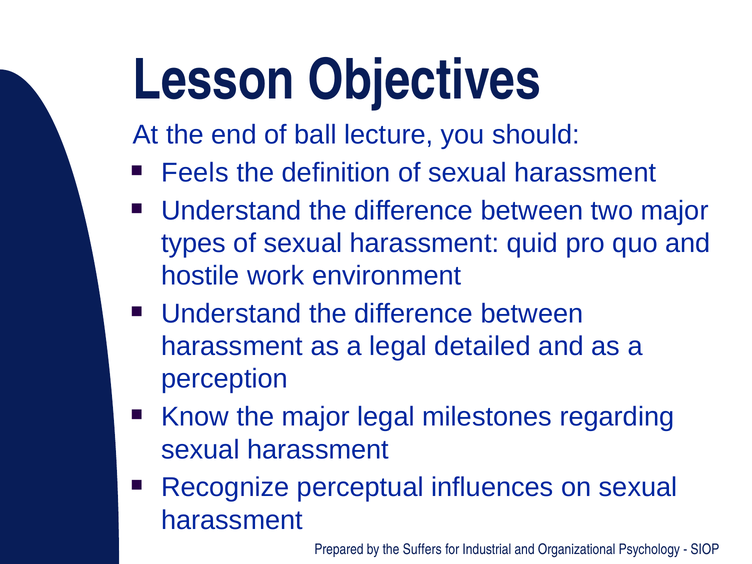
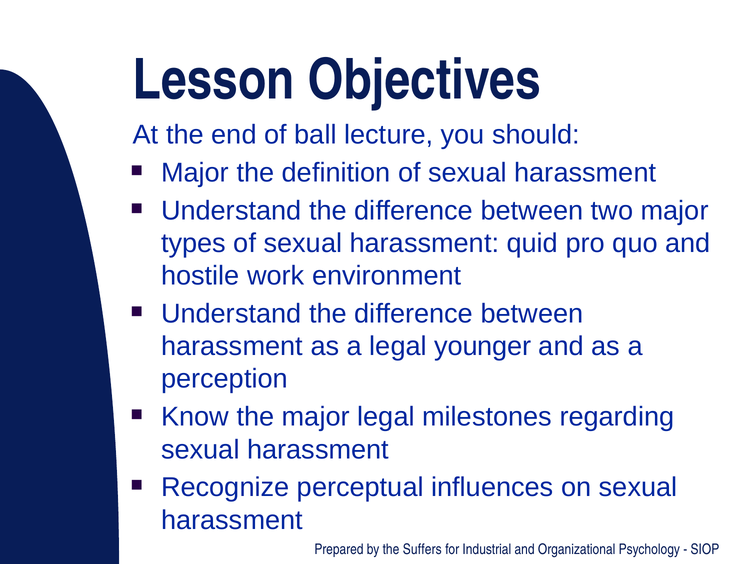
Feels at (195, 173): Feels -> Major
detailed: detailed -> younger
